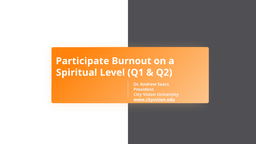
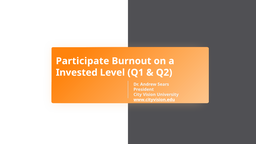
Spiritual: Spiritual -> Invested
